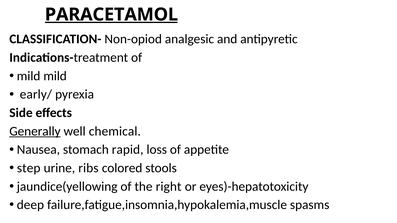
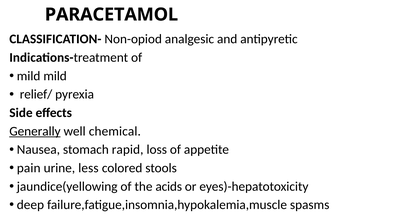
PARACETAMOL underline: present -> none
early/: early/ -> relief/
step: step -> pain
ribs: ribs -> less
right: right -> acids
